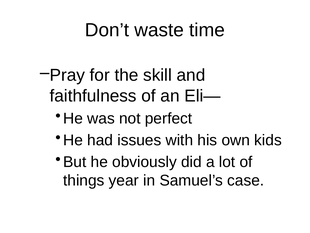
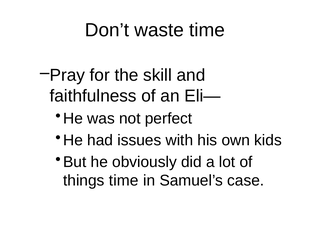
things year: year -> time
